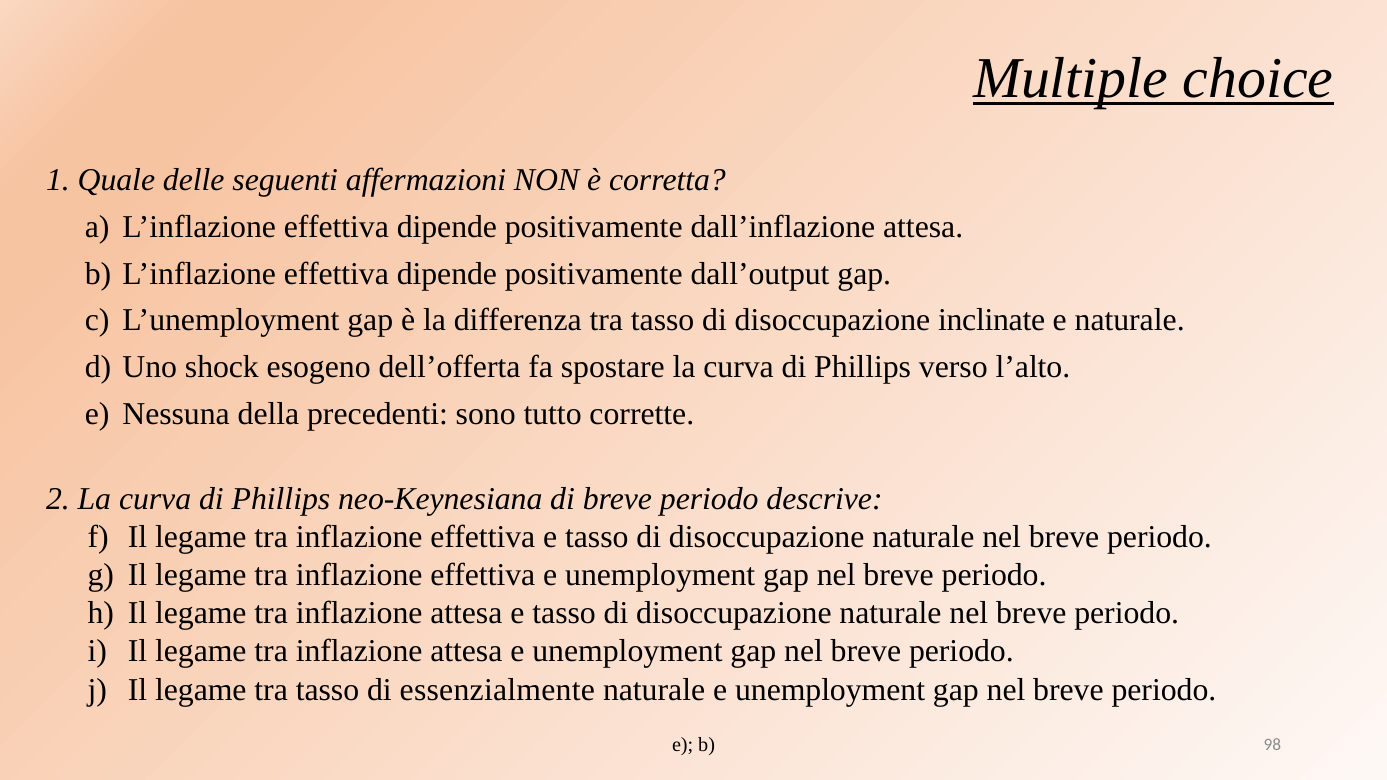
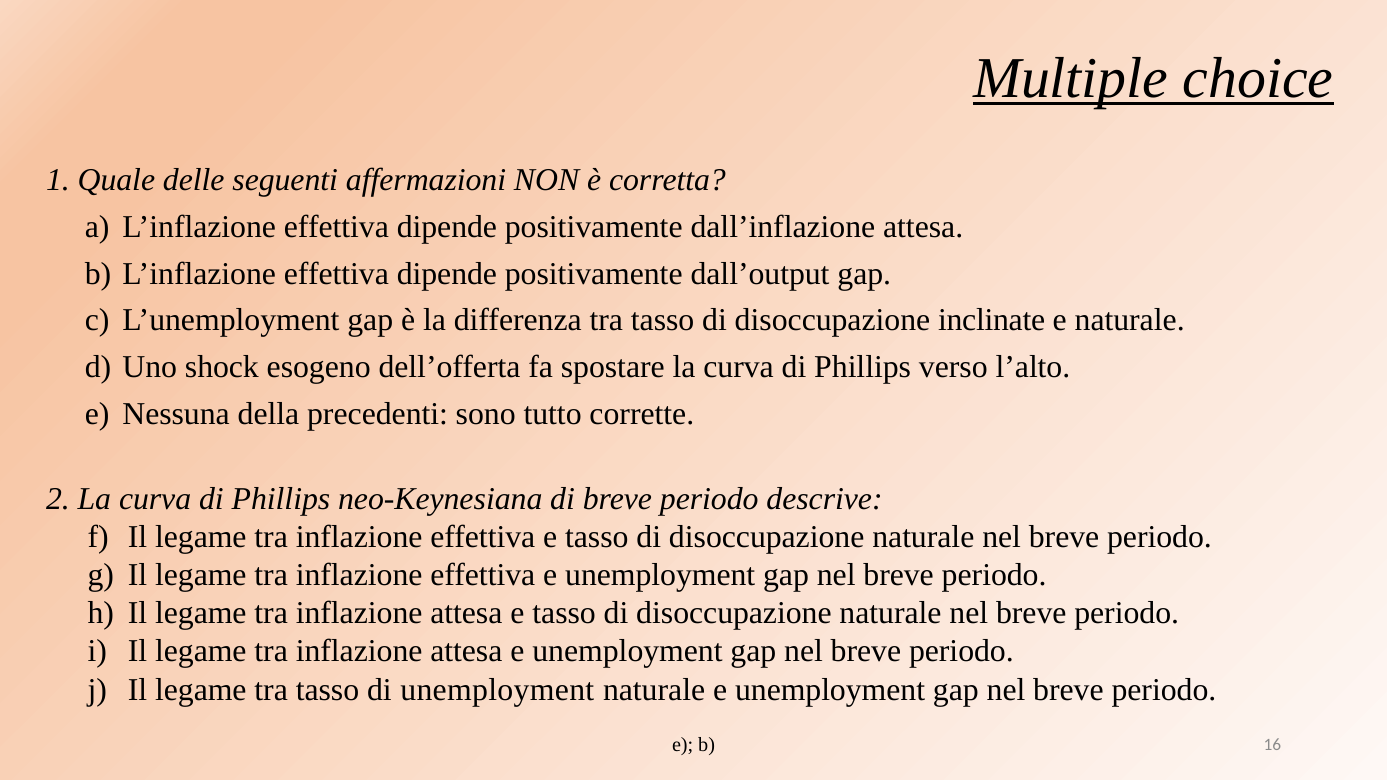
di essenzialmente: essenzialmente -> unemployment
98: 98 -> 16
